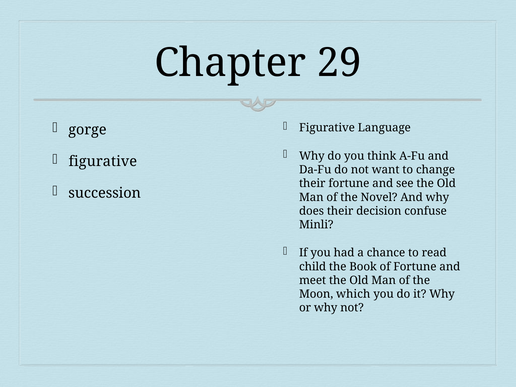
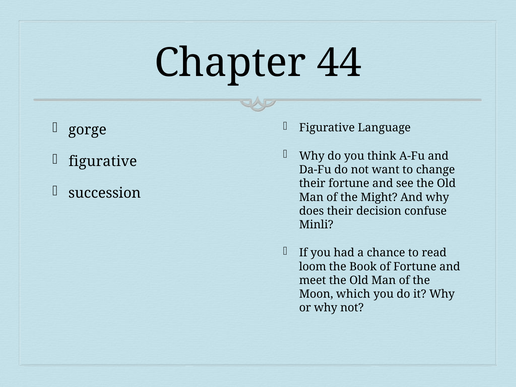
29: 29 -> 44
Novel: Novel -> Might
child: child -> loom
